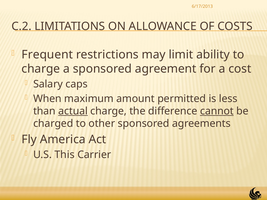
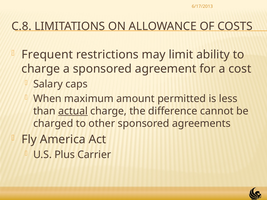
C.2: C.2 -> C.8
cannot underline: present -> none
This: This -> Plus
